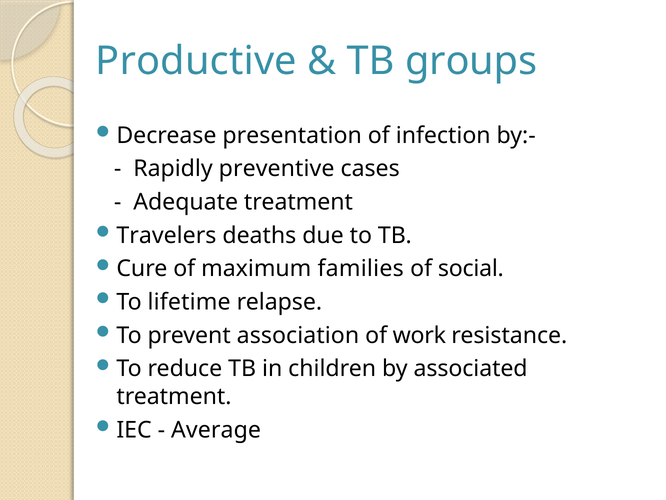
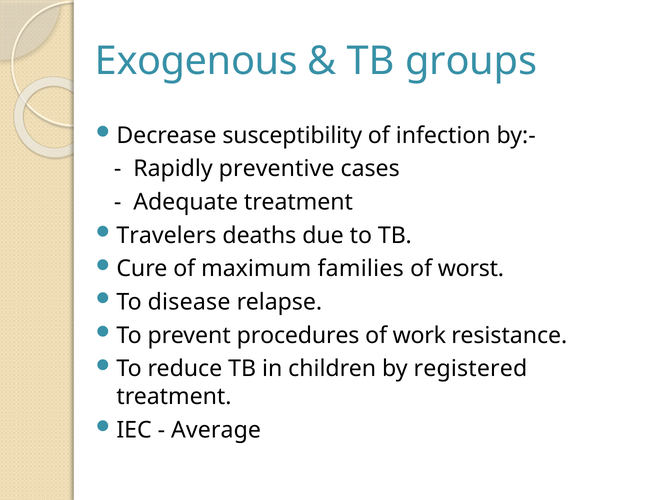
Productive: Productive -> Exogenous
presentation: presentation -> susceptibility
social: social -> worst
lifetime: lifetime -> disease
association: association -> procedures
associated: associated -> registered
